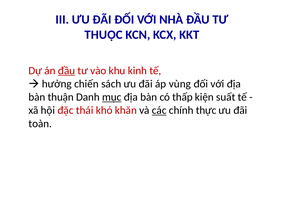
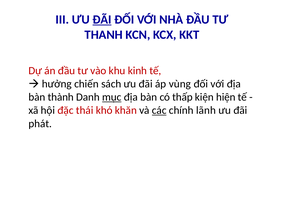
ĐÃI at (102, 20) underline: none -> present
THUỘC: THUỘC -> THANH
đầu at (67, 71) underline: present -> none
thuận: thuận -> thành
suất: suất -> hiện
thực: thực -> lãnh
toàn: toàn -> phát
